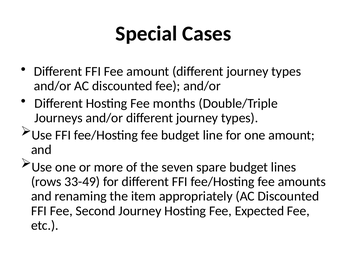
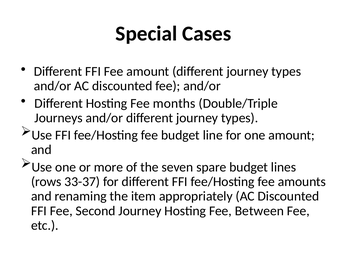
33-49: 33-49 -> 33-37
Expected: Expected -> Between
